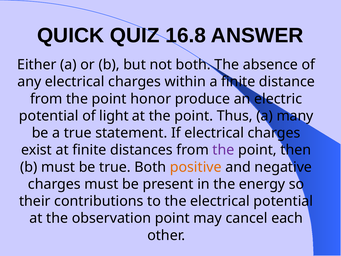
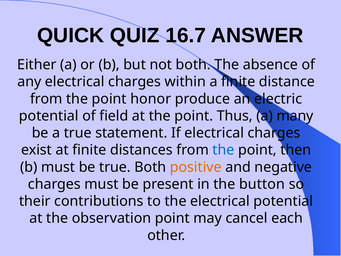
16.8: 16.8 -> 16.7
light: light -> field
the at (223, 150) colour: purple -> blue
energy: energy -> button
